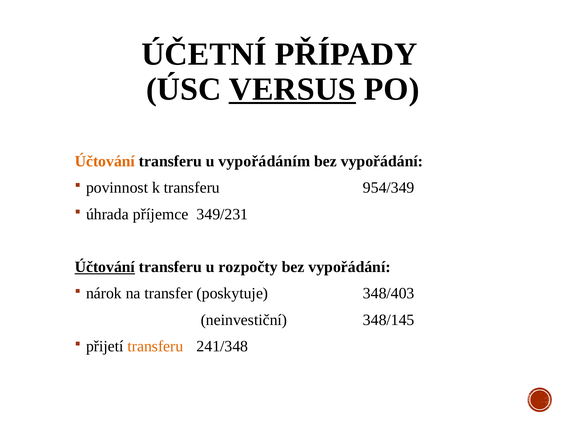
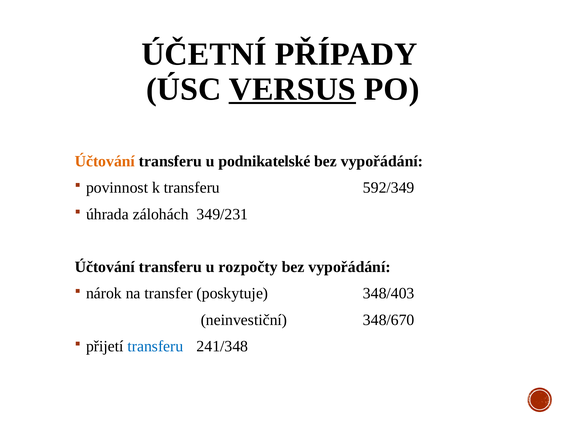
vypořádáním: vypořádáním -> podnikatelské
954/349: 954/349 -> 592/349
příjemce: příjemce -> zálohách
Účtování at (105, 267) underline: present -> none
348/145: 348/145 -> 348/670
transferu at (155, 346) colour: orange -> blue
